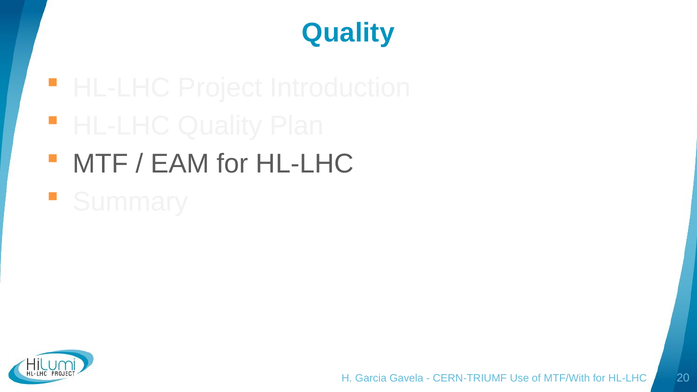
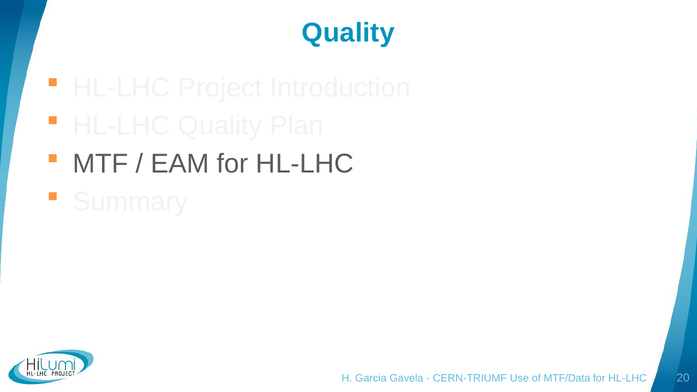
MTF/With: MTF/With -> MTF/Data
